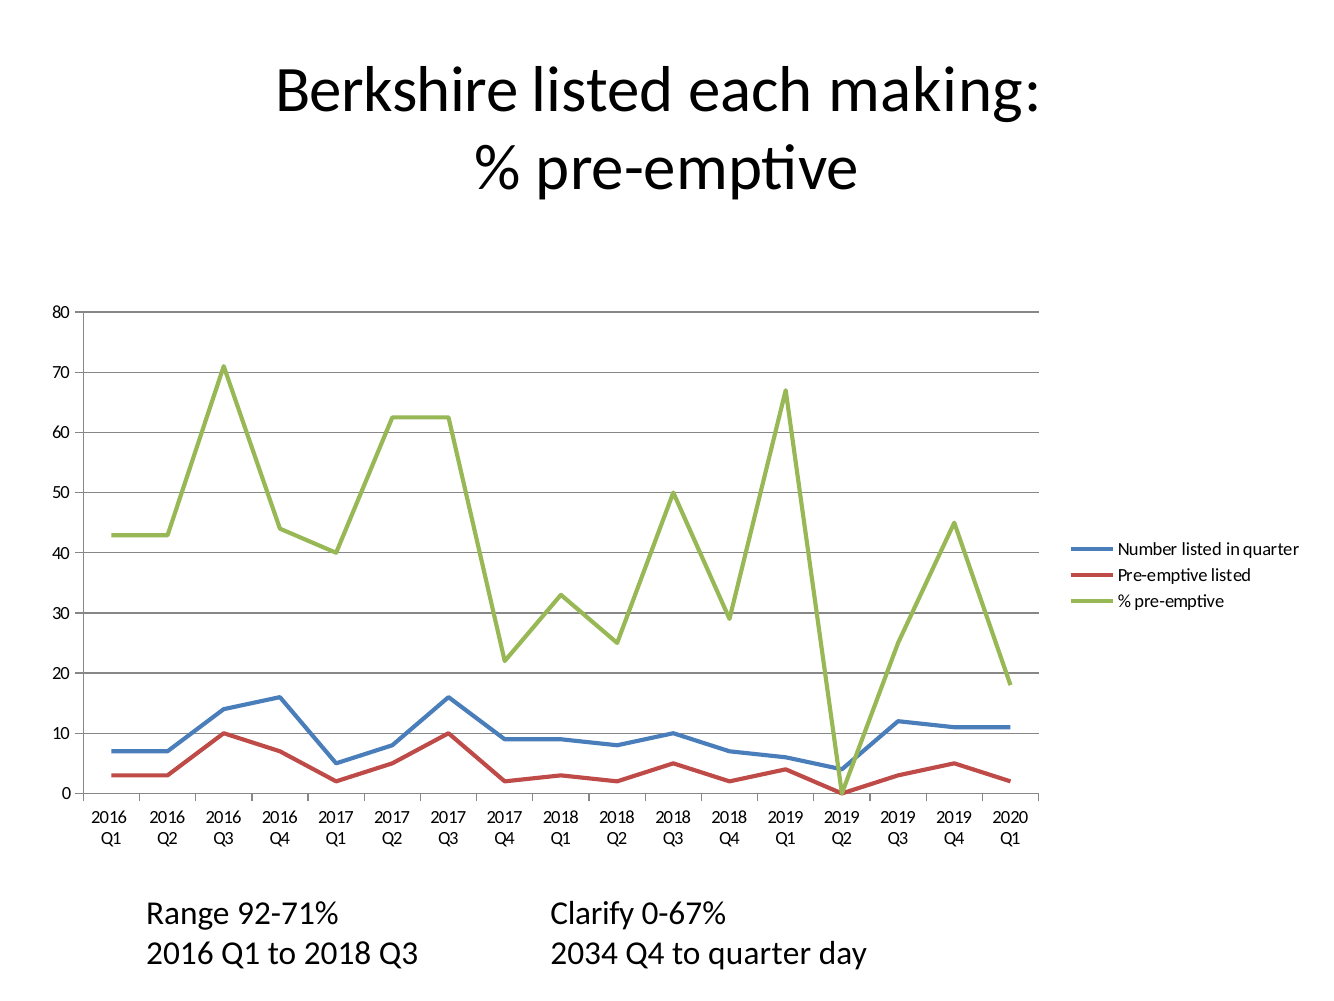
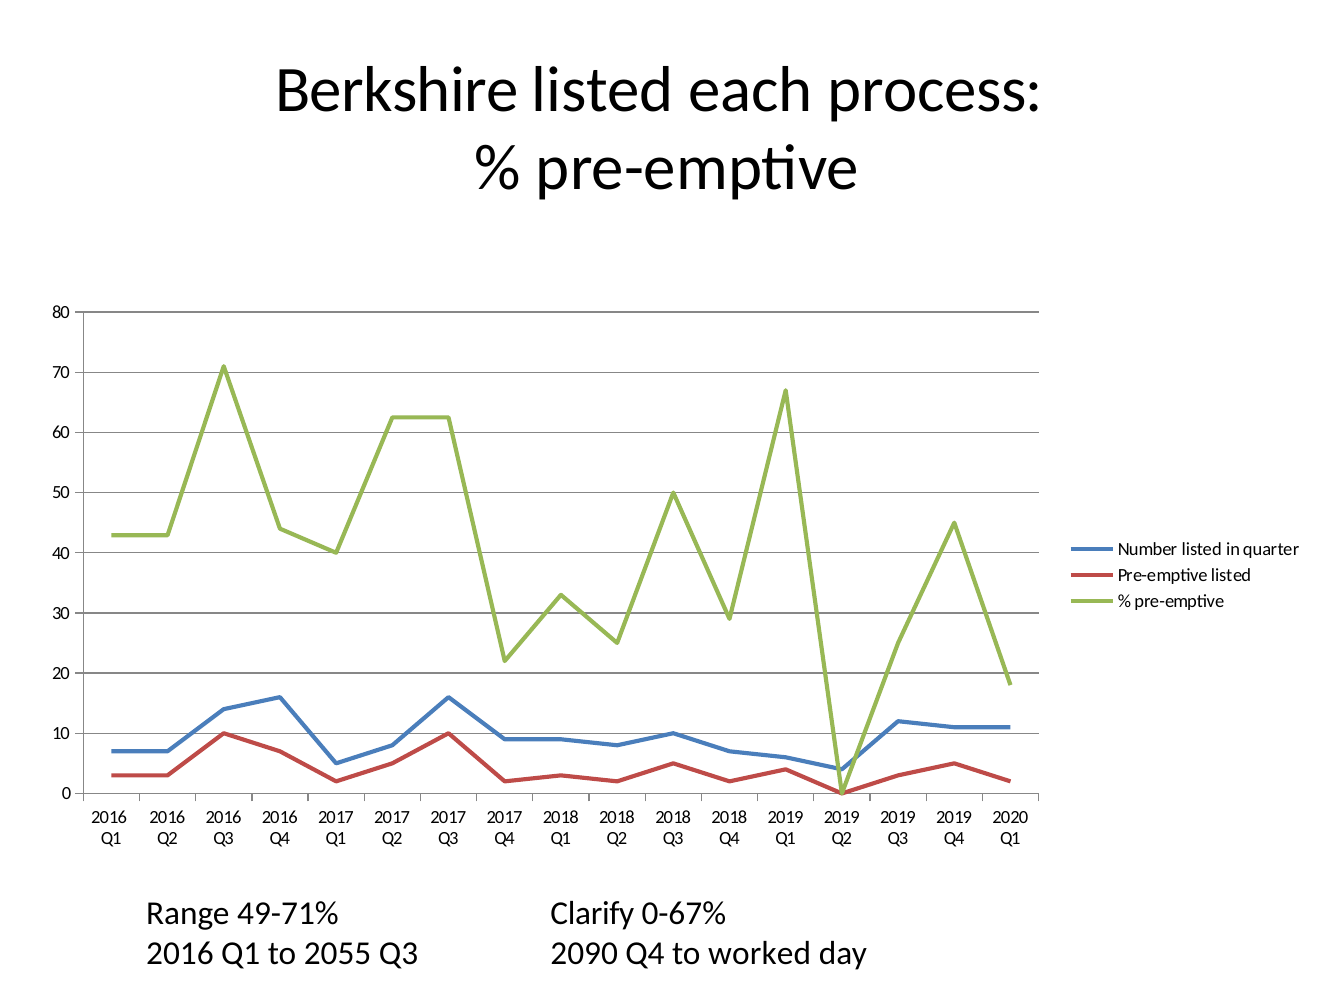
making: making -> process
92-71%: 92-71% -> 49-71%
to 2018: 2018 -> 2055
2034: 2034 -> 2090
to quarter: quarter -> worked
